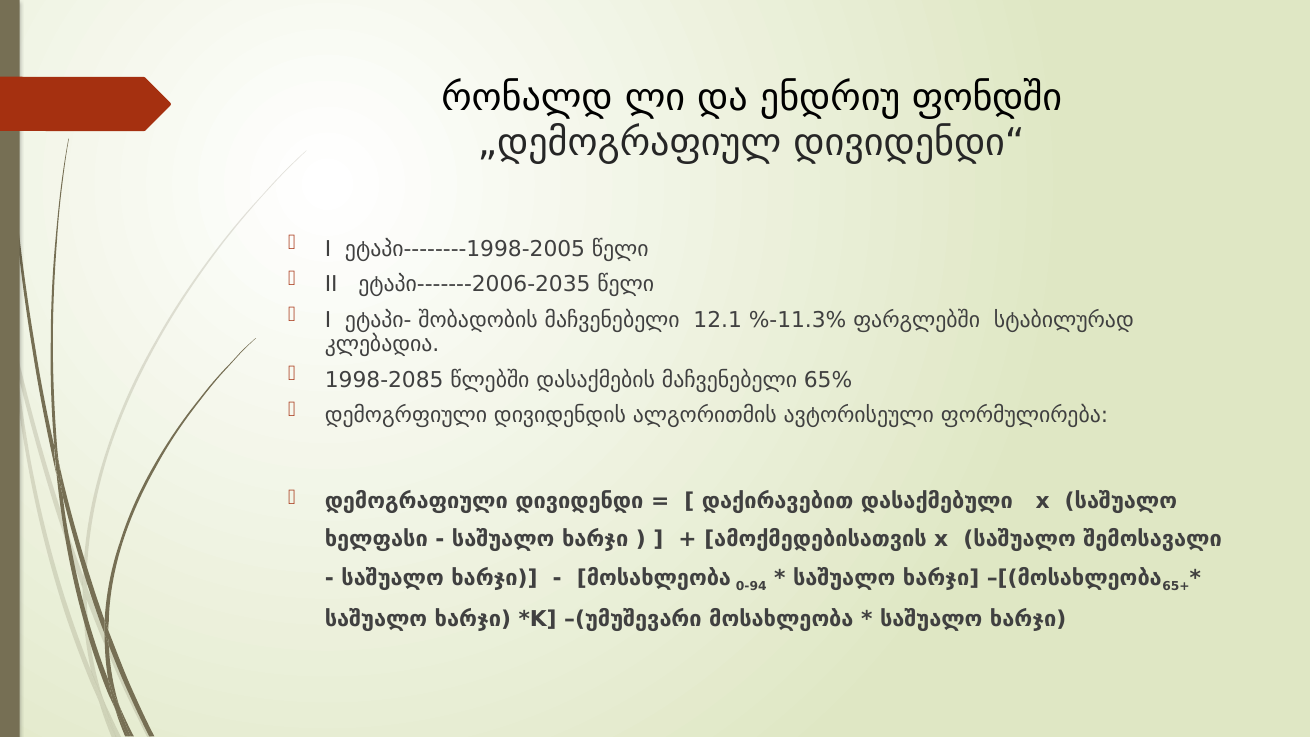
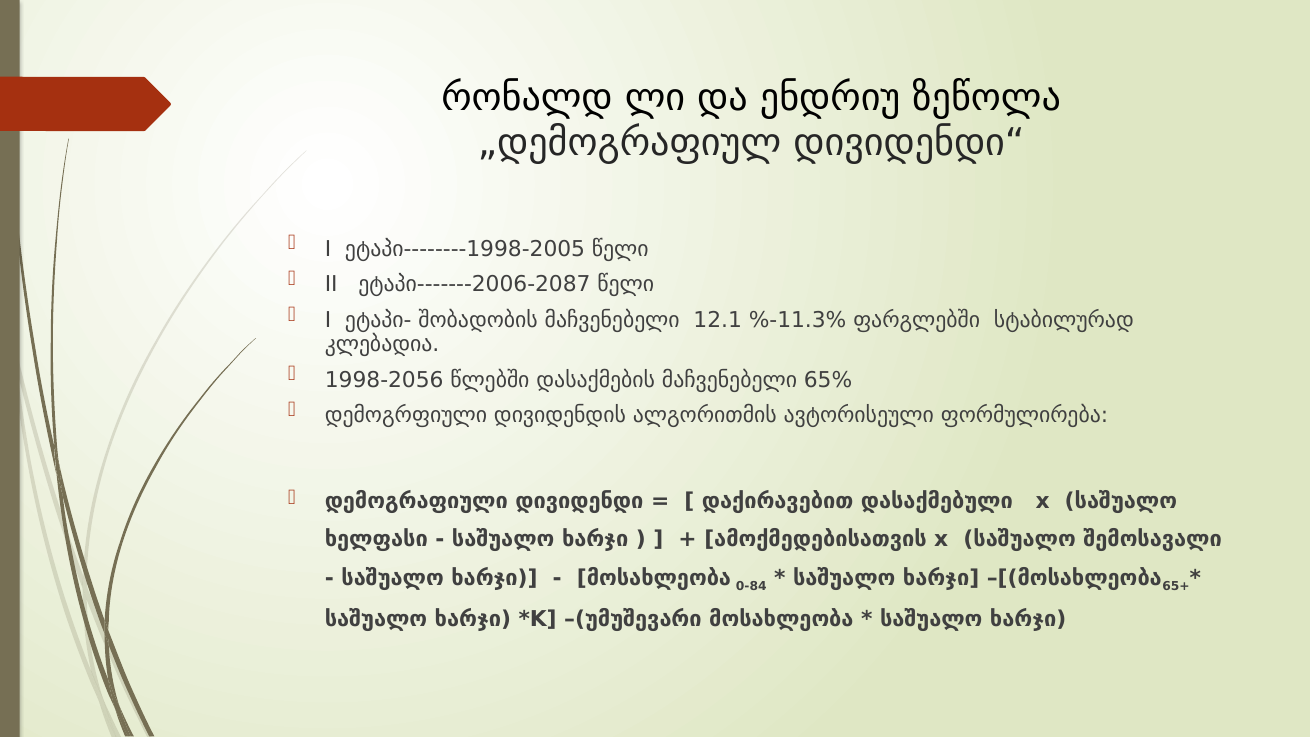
ფონდში: ფონდში -> ზეწოლა
ეტაპი-------2006-2035: ეტაპი-------2006-2035 -> ეტაპი-------2006-2087
1998-2085: 1998-2085 -> 1998-2056
0-94: 0-94 -> 0-84
